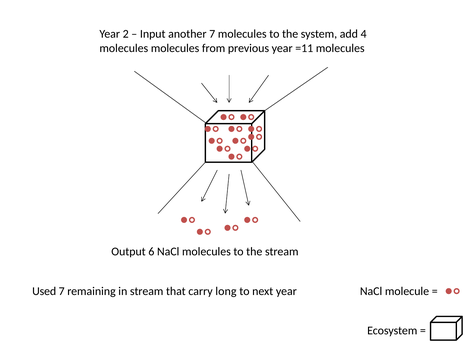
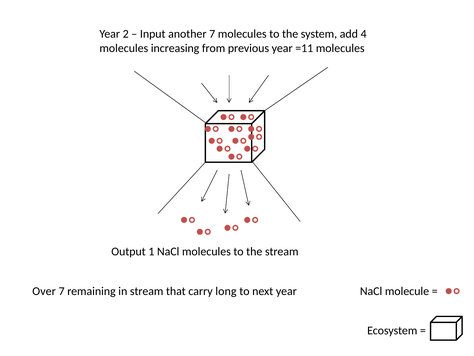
molecules molecules: molecules -> increasing
6: 6 -> 1
Used: Used -> Over
